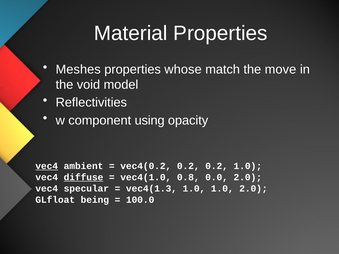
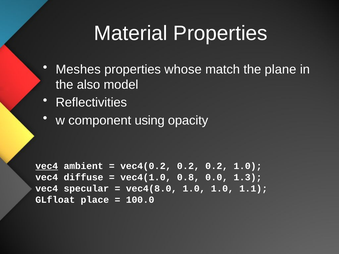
move: move -> plane
void: void -> also
diffuse underline: present -> none
0.0 2.0: 2.0 -> 1.3
vec4(1.3: vec4(1.3 -> vec4(8.0
1.0 2.0: 2.0 -> 1.1
being: being -> place
